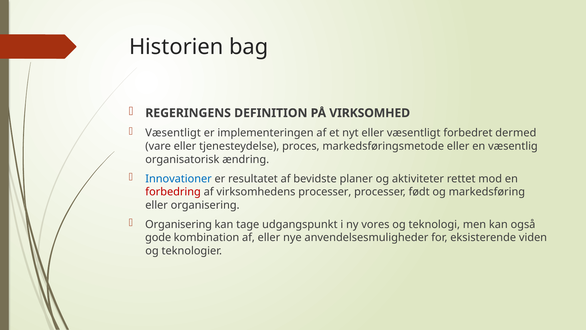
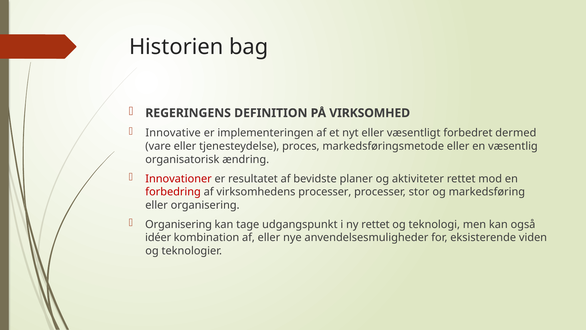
Væsentligt at (173, 133): Væsentligt -> Innovative
Innovationer colour: blue -> red
født: født -> stor
ny vores: vores -> rettet
gode: gode -> idéer
